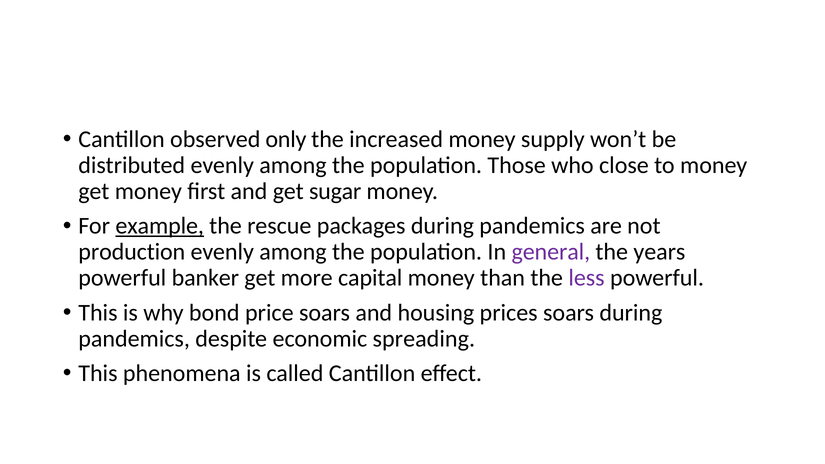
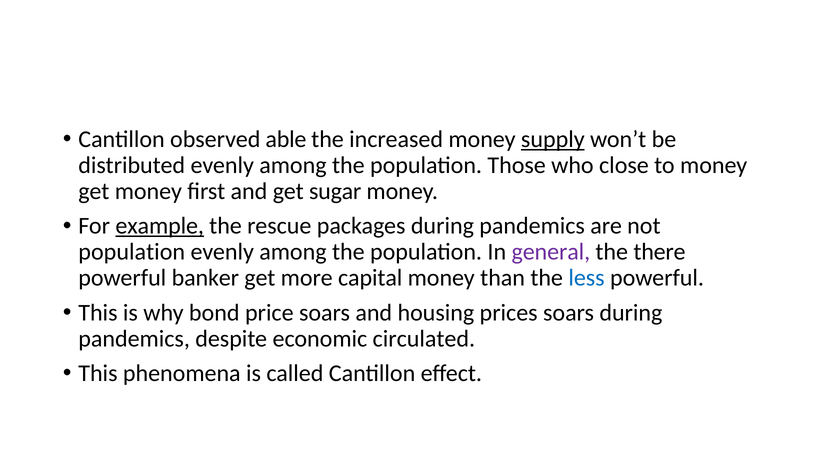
only: only -> able
supply underline: none -> present
production at (132, 252): production -> population
years: years -> there
less colour: purple -> blue
spreading: spreading -> circulated
